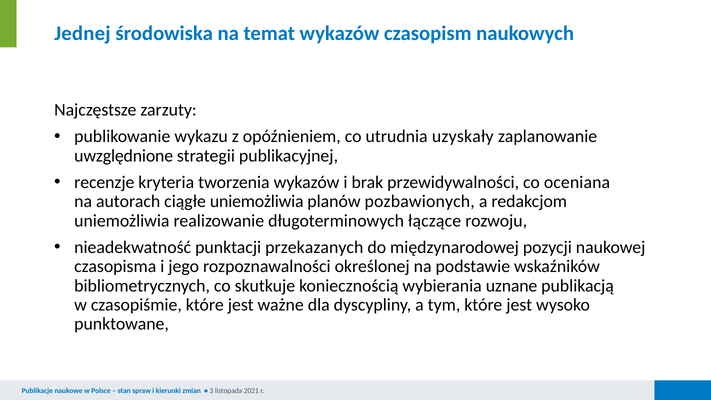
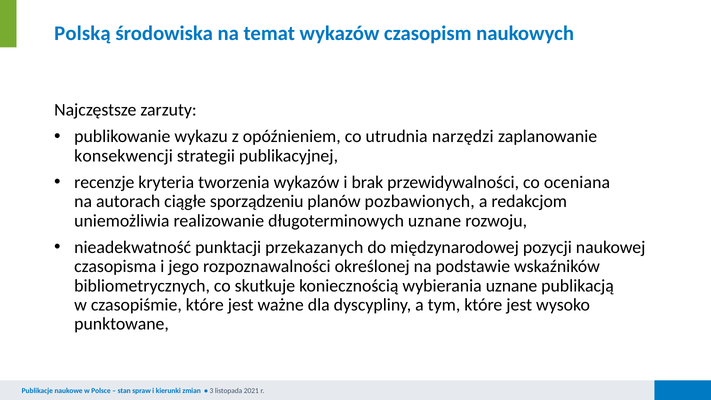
Jednej: Jednej -> Polską
uzyskały: uzyskały -> narzędzi
uwzględnione: uwzględnione -> konsekwencji
ciągłe uniemożliwia: uniemożliwia -> sporządzeniu
długoterminowych łączące: łączące -> uznane
